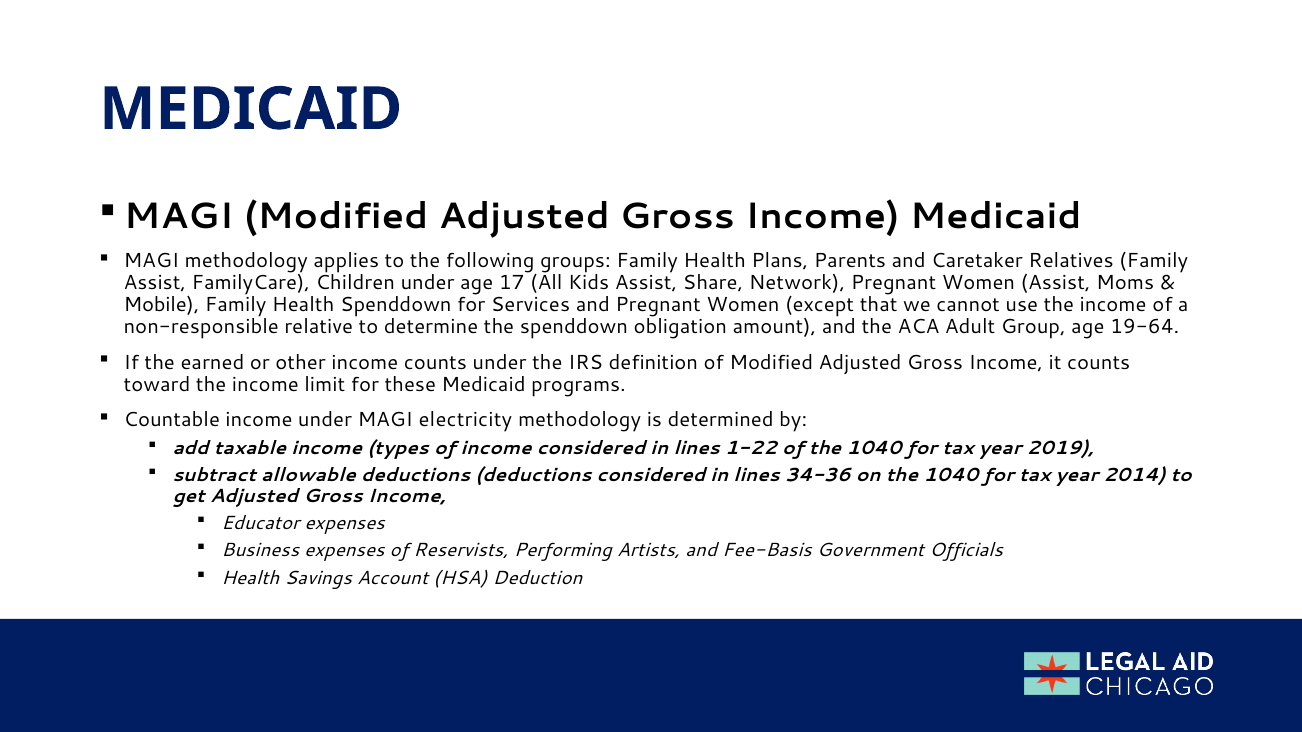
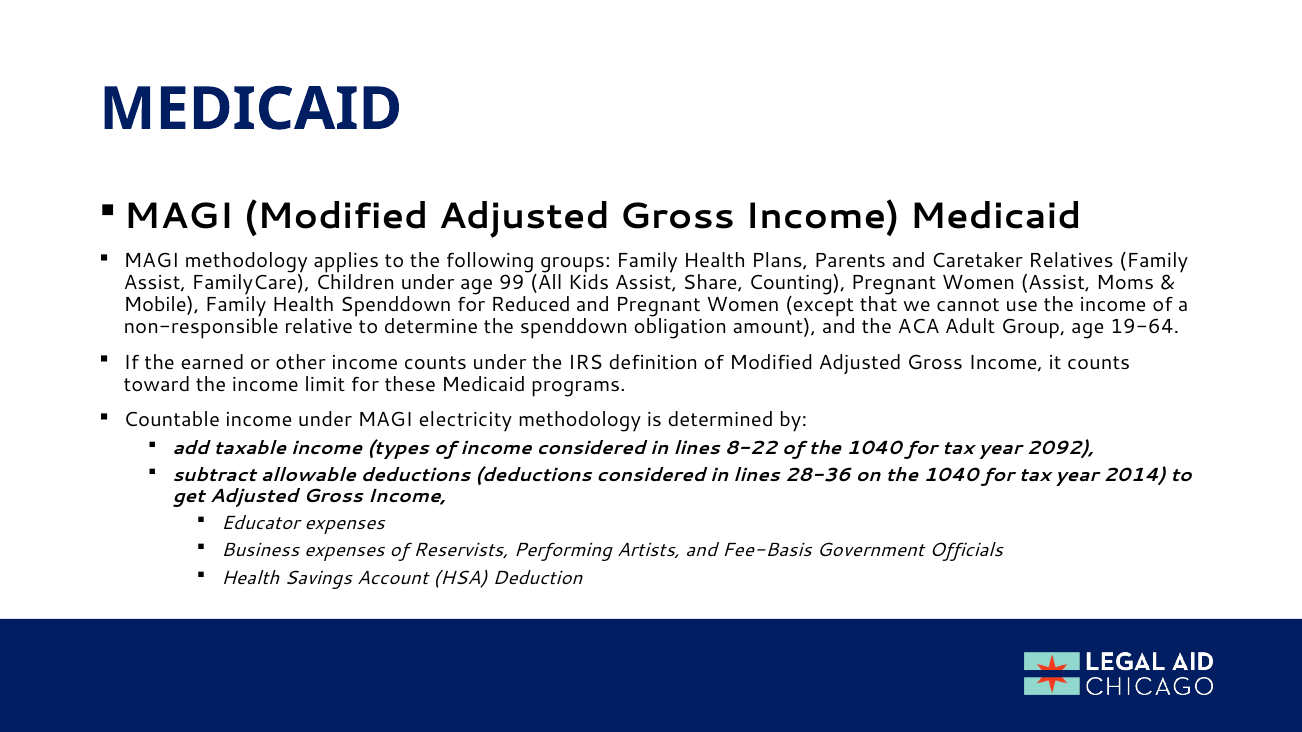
17: 17 -> 99
Network: Network -> Counting
Services: Services -> Reduced
1-22: 1-22 -> 8-22
2019: 2019 -> 2092
34-36: 34-36 -> 28-36
